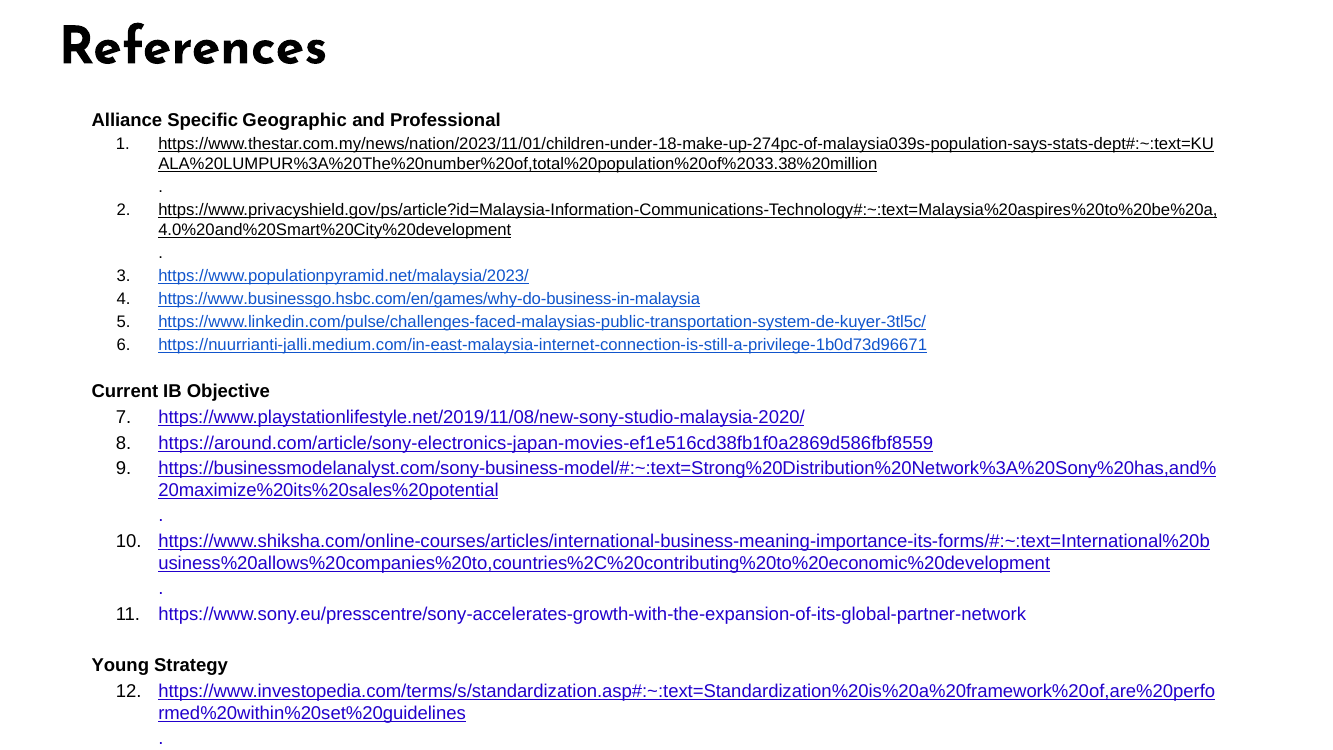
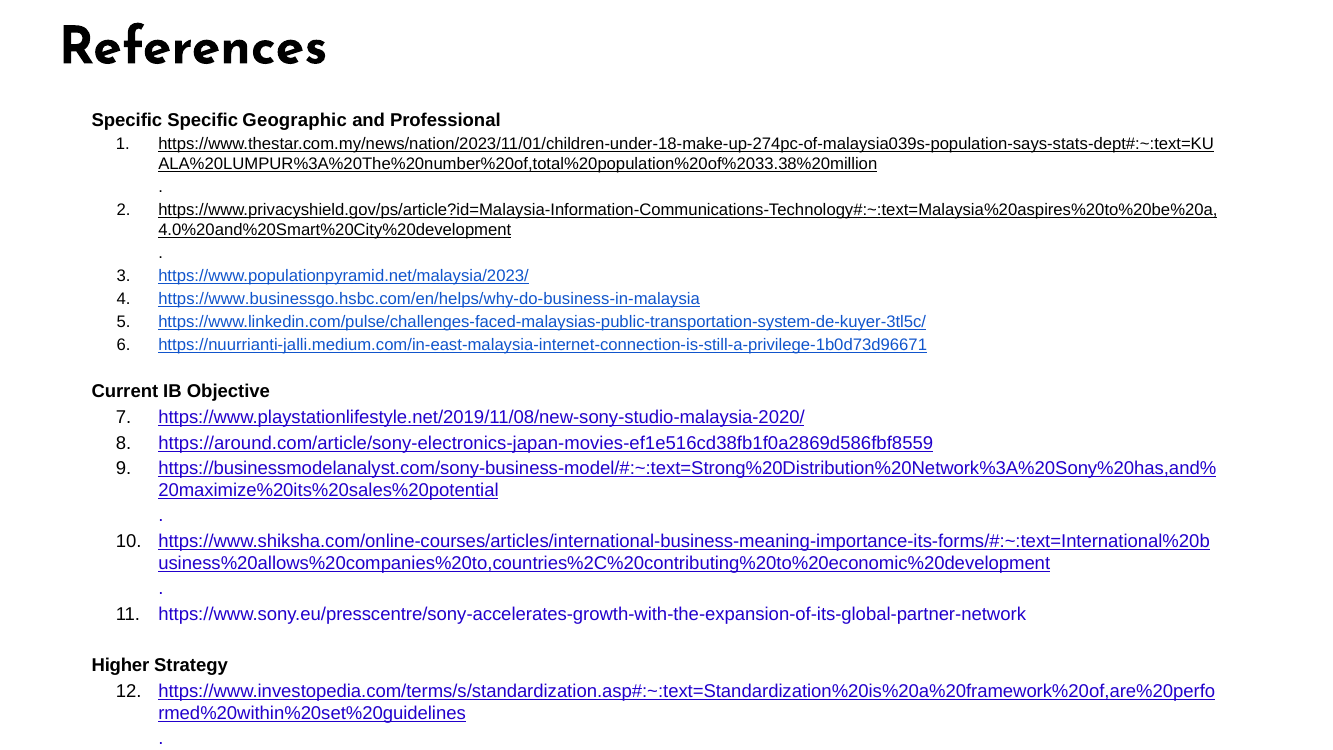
Alliance at (127, 120): Alliance -> Specific
https://www.businessgo.hsbc.com/en/games/why-do-business-in-malaysia: https://www.businessgo.hsbc.com/en/games/why-do-business-in-malaysia -> https://www.businessgo.hsbc.com/en/helps/why-do-business-in-malaysia
Young: Young -> Higher
